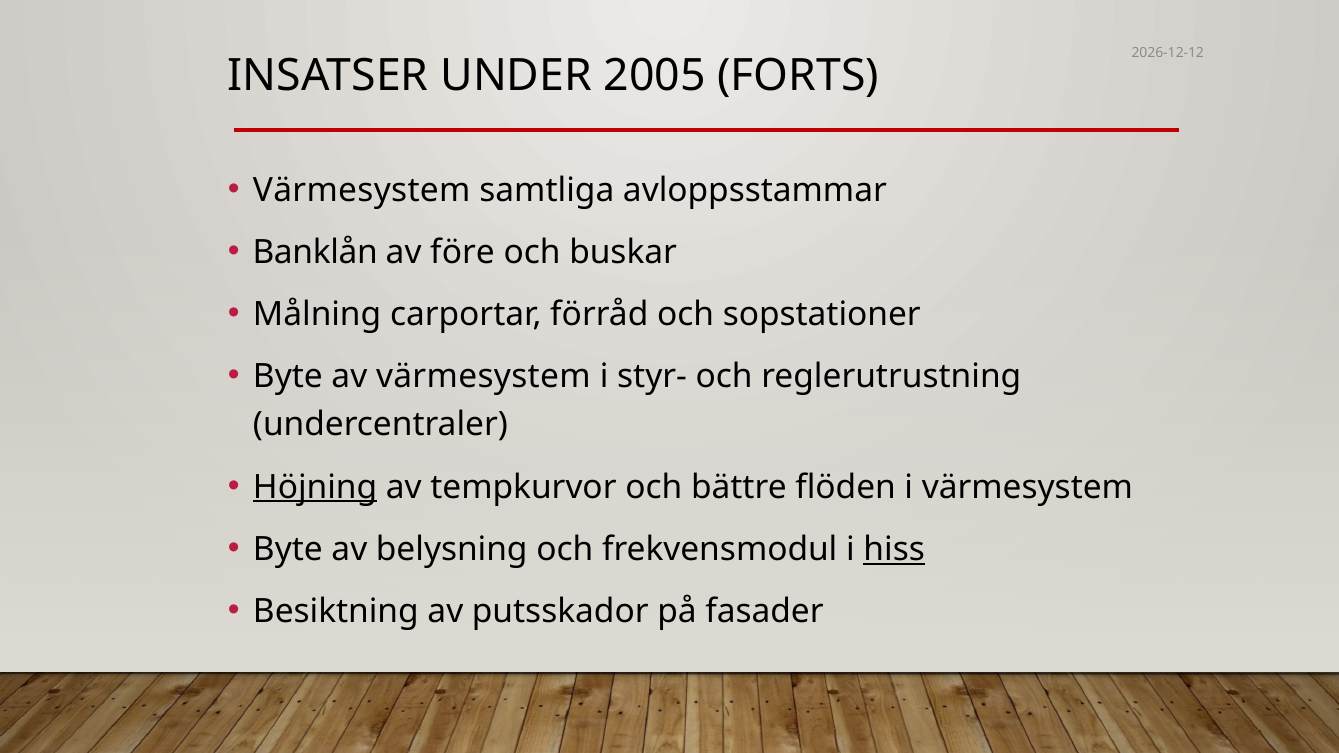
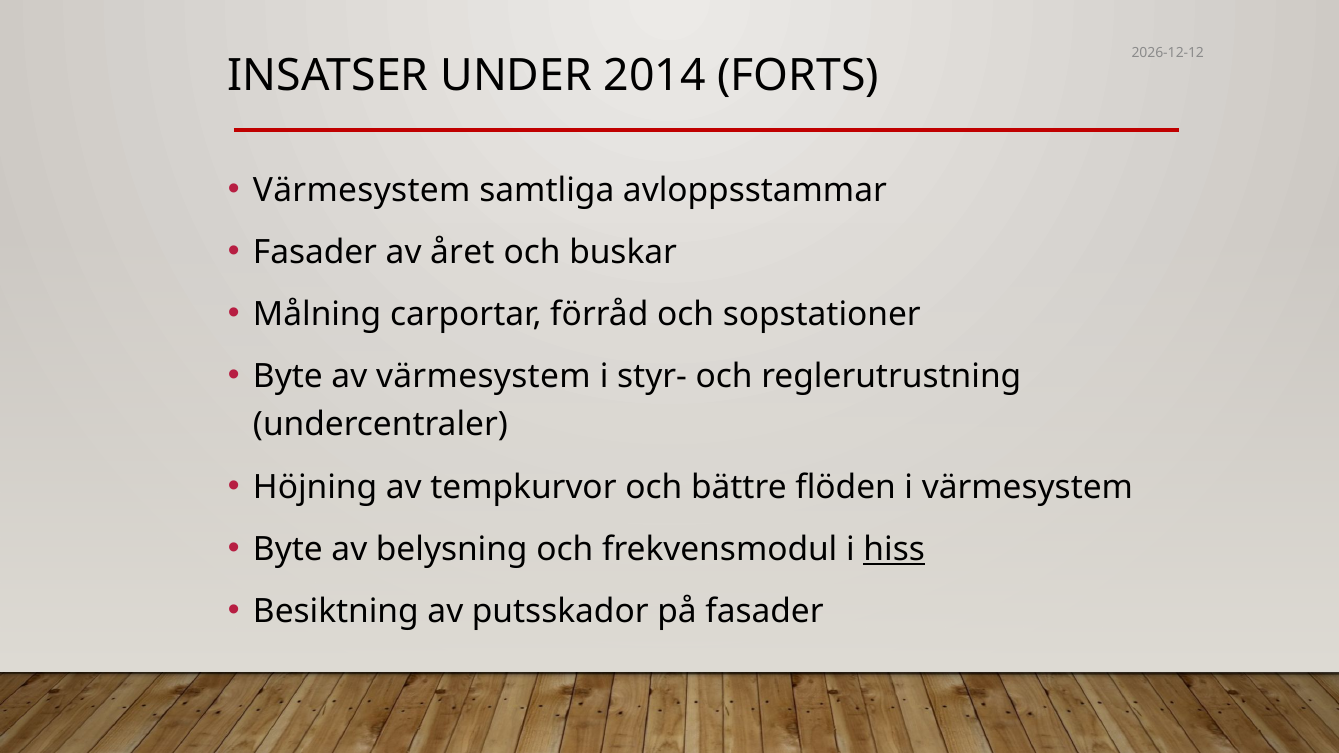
2005: 2005 -> 2014
Banklån at (315, 253): Banklån -> Fasader
före: före -> året
Höjning underline: present -> none
